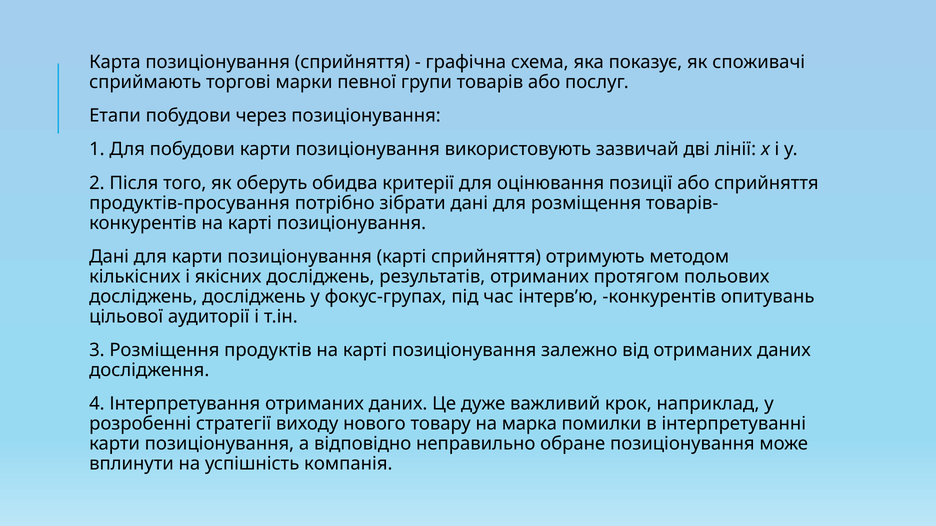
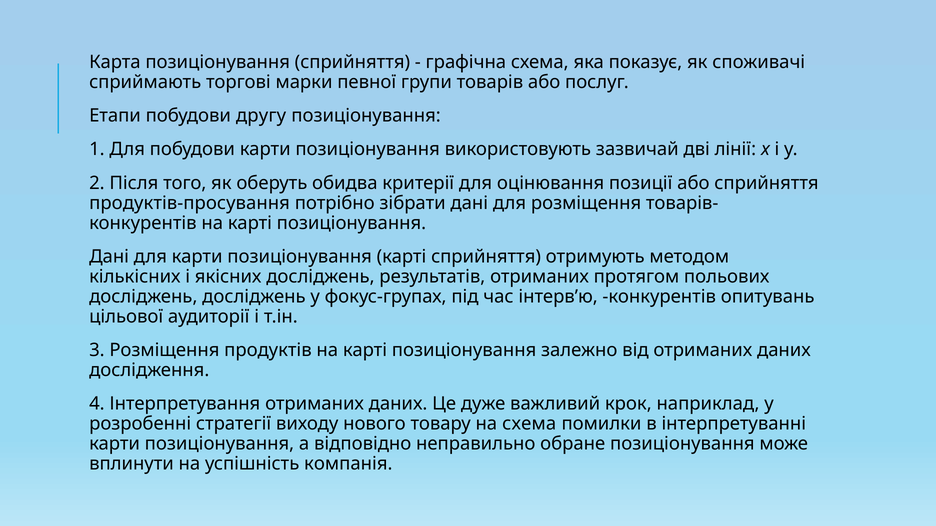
через: через -> другу
на марка: марка -> схема
